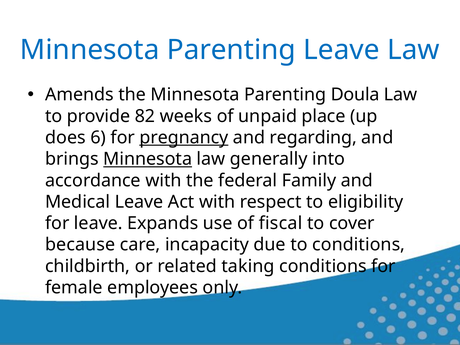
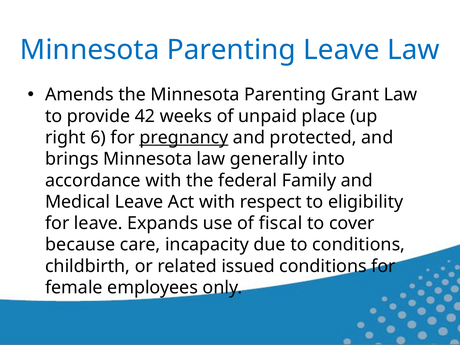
Doula: Doula -> Grant
82: 82 -> 42
does: does -> right
regarding: regarding -> protected
Minnesota at (148, 159) underline: present -> none
taking: taking -> issued
